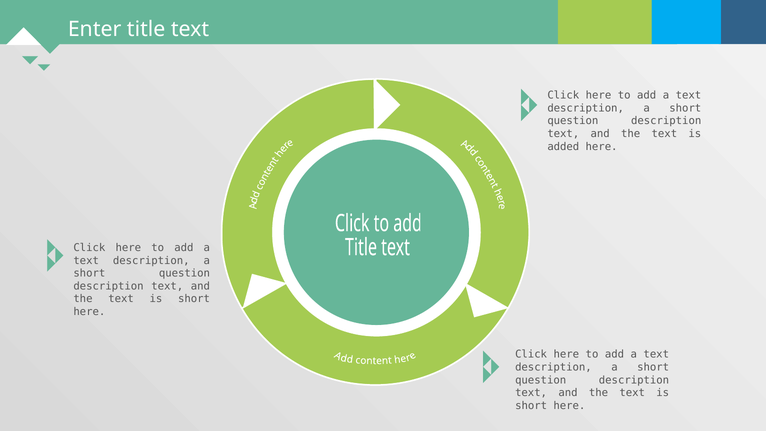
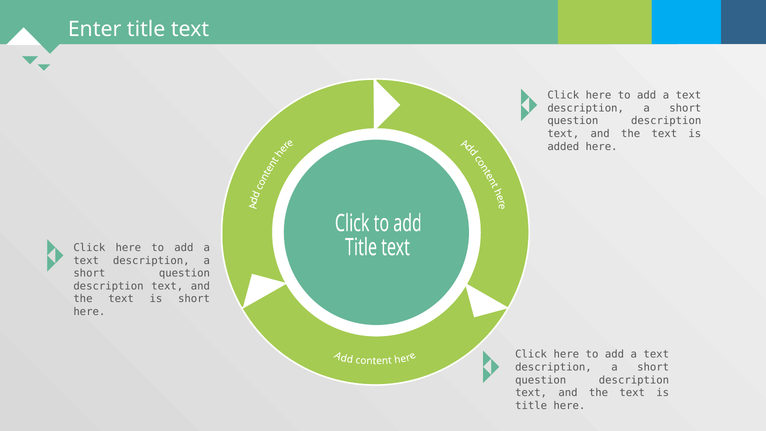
short at (531, 406): short -> title
